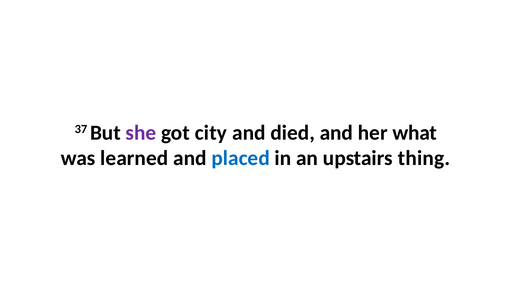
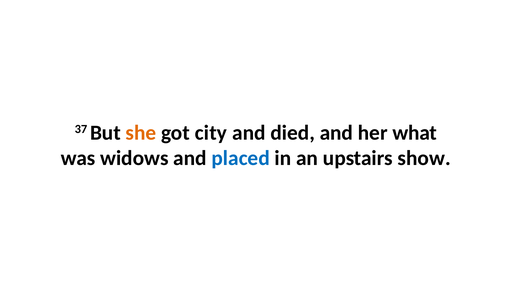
she colour: purple -> orange
learned: learned -> widows
thing: thing -> show
